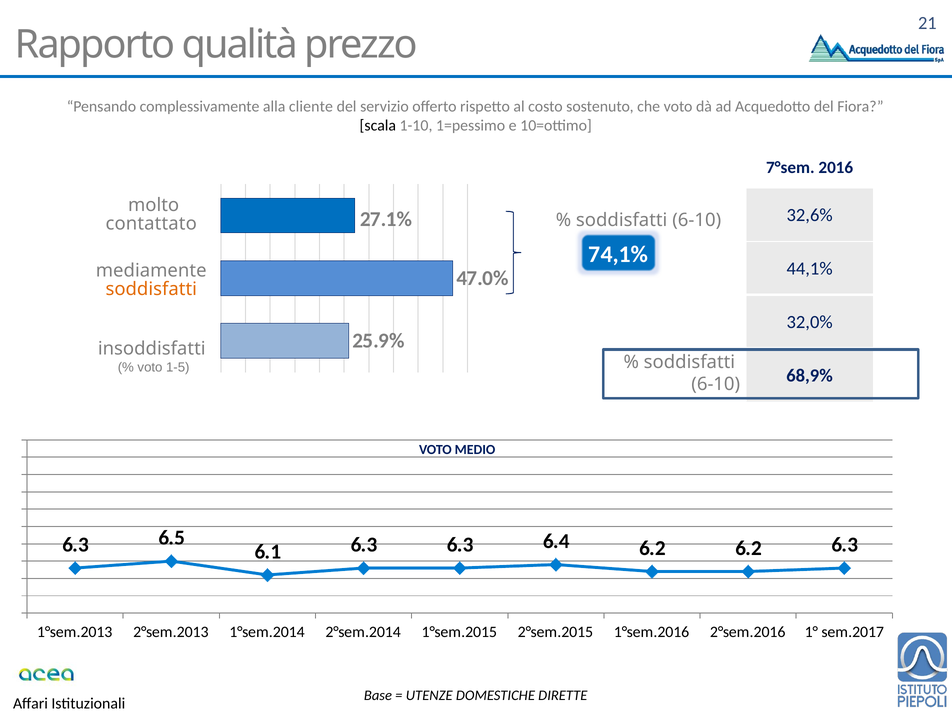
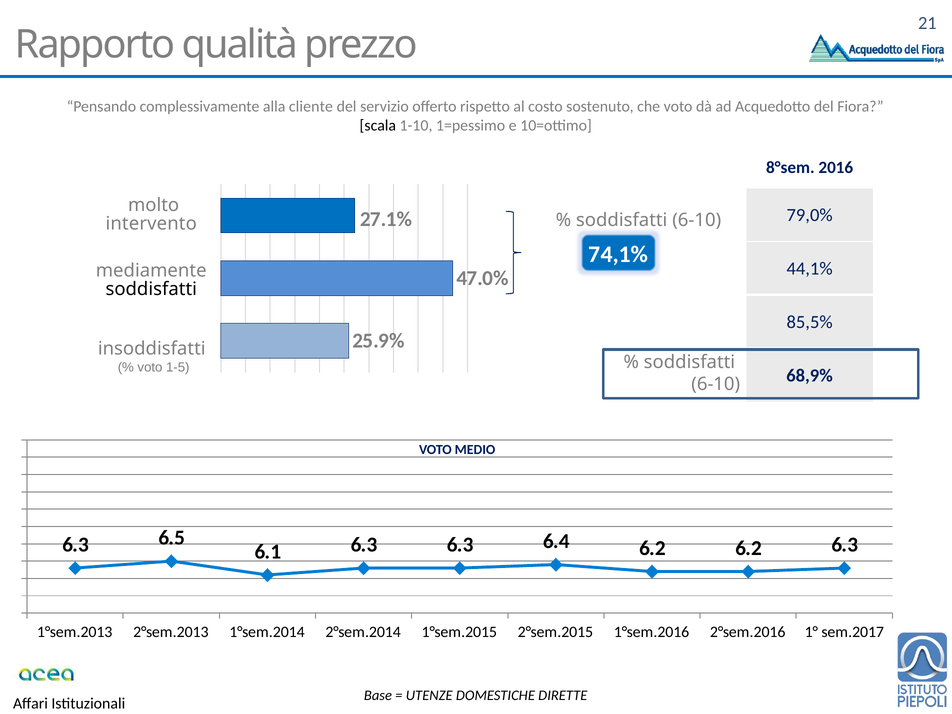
7°sem: 7°sem -> 8°sem
32,6%: 32,6% -> 79,0%
contattato: contattato -> intervento
soddisfatti at (151, 289) colour: orange -> black
32,0%: 32,0% -> 85,5%
